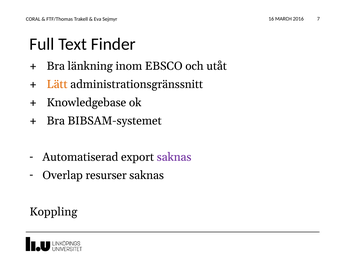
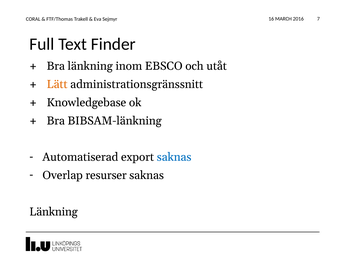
BIBSAM-systemet: BIBSAM-systemet -> BIBSAM-länkning
saknas at (174, 157) colour: purple -> blue
Koppling at (53, 212): Koppling -> Länkning
